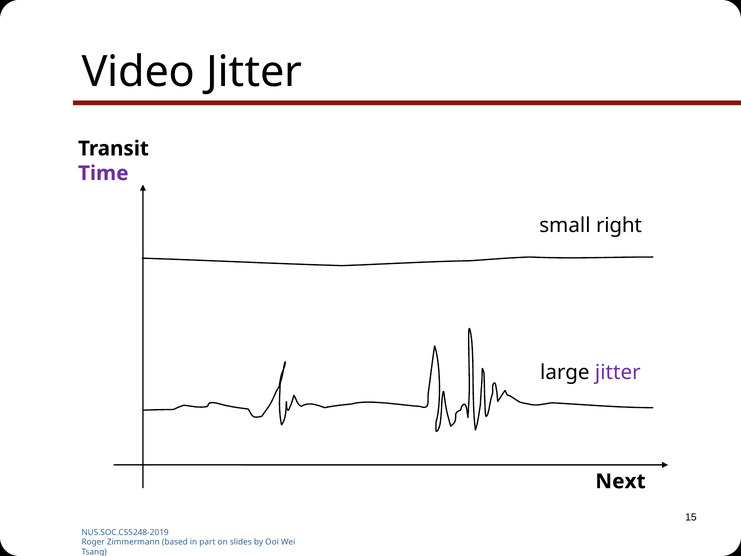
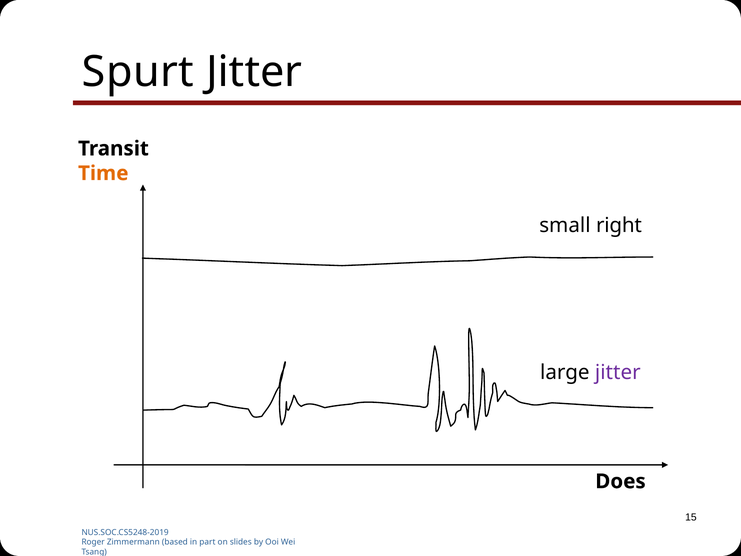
Video: Video -> Spurt
Time colour: purple -> orange
Next: Next -> Does
